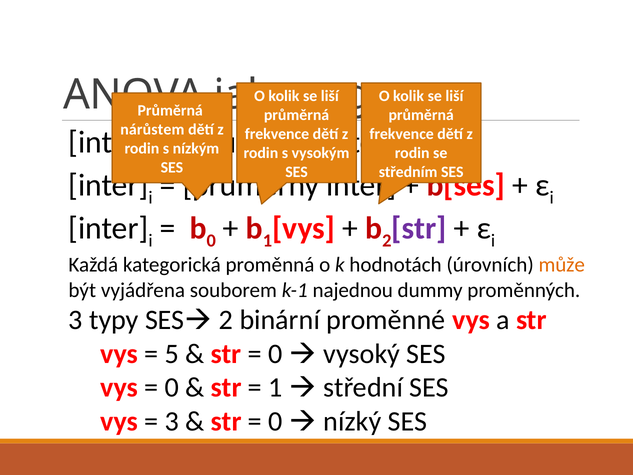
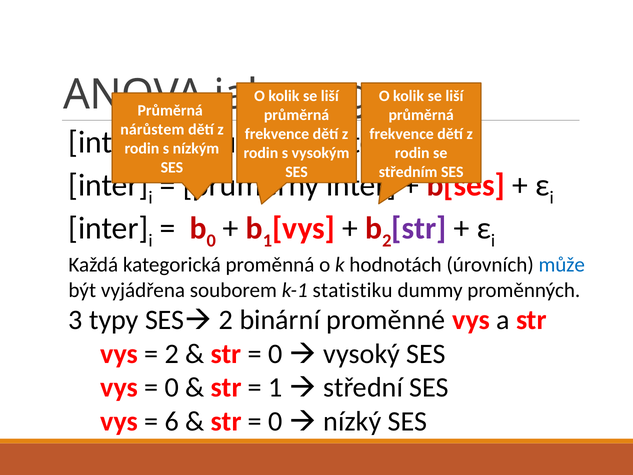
může colour: orange -> blue
najednou: najednou -> statistiku
5 at (172, 354): 5 -> 2
3 at (172, 421): 3 -> 6
